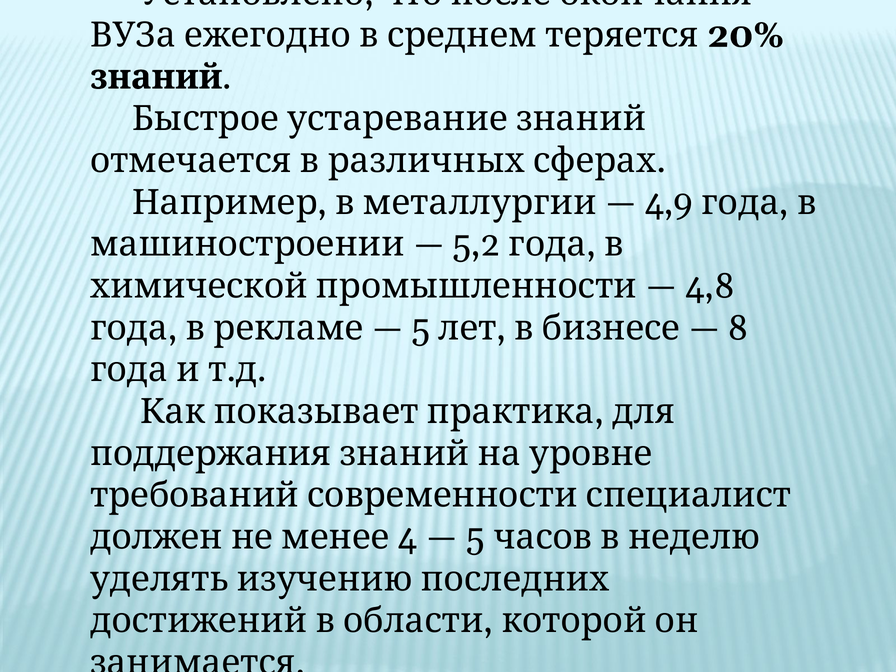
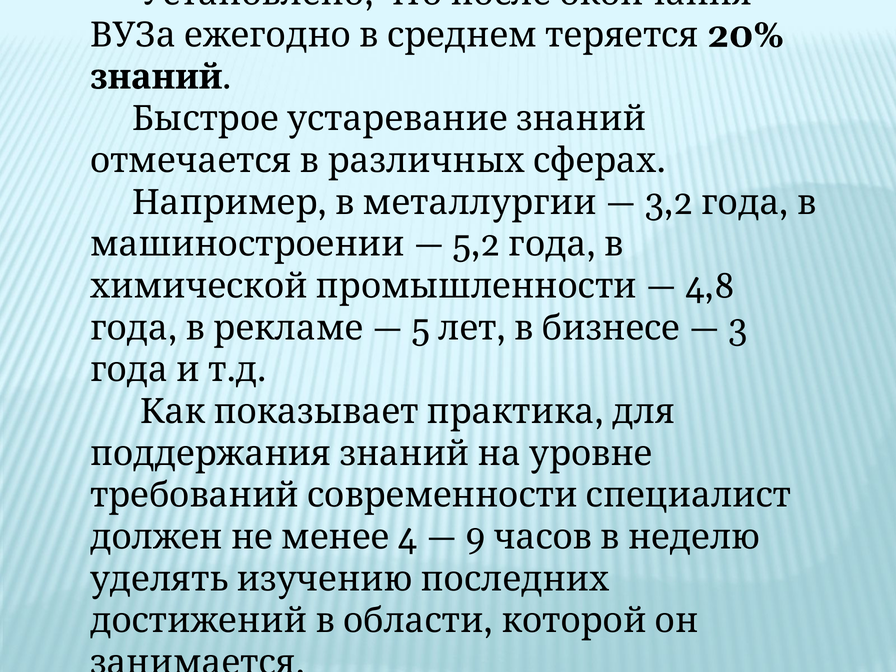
4,9: 4,9 -> 3,2
8: 8 -> 3
5 at (475, 537): 5 -> 9
